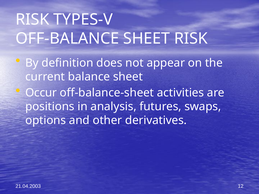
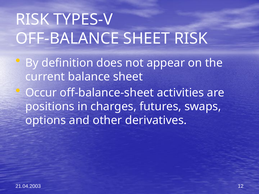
analysis: analysis -> charges
